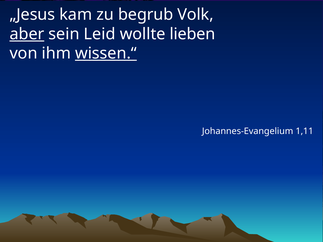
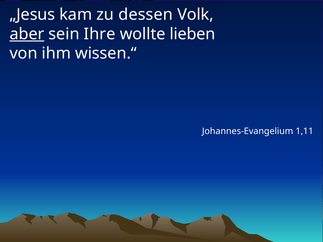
begrub: begrub -> dessen
Leid: Leid -> Ihre
wissen.“ underline: present -> none
